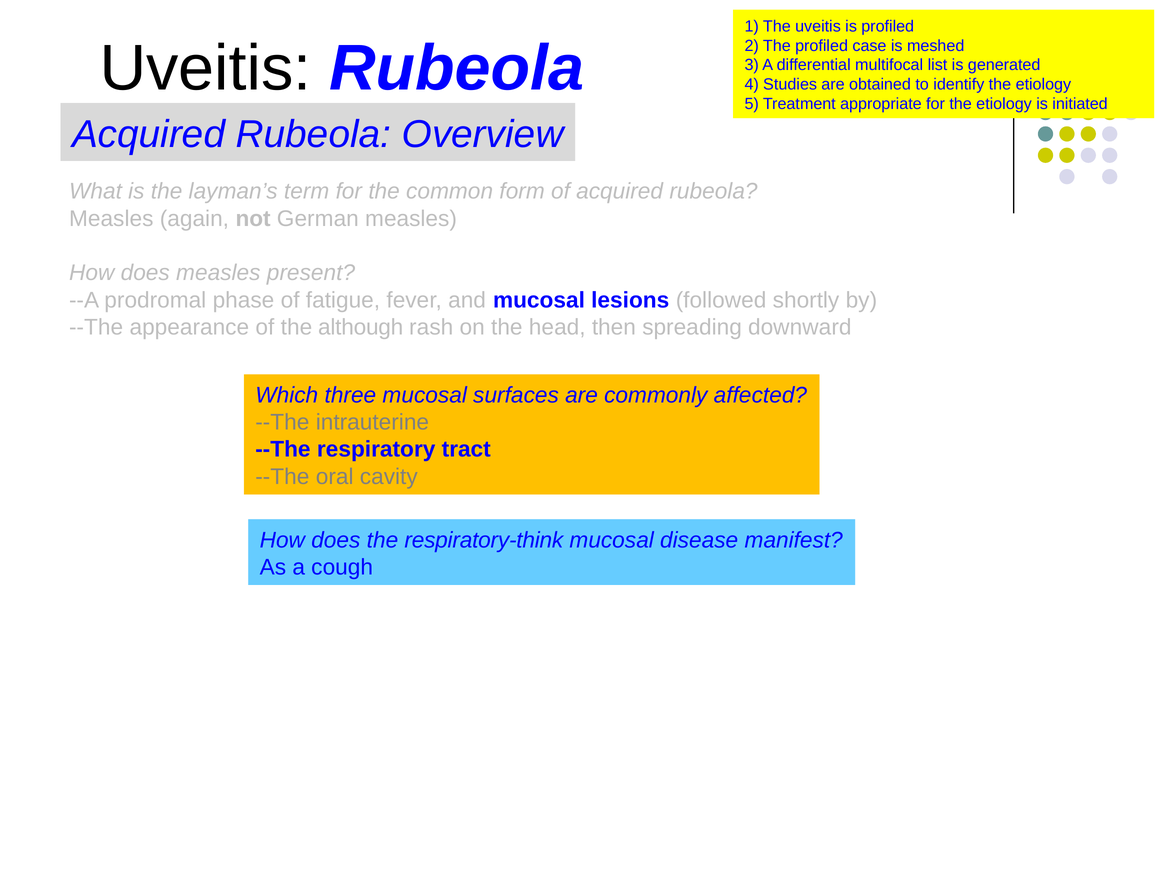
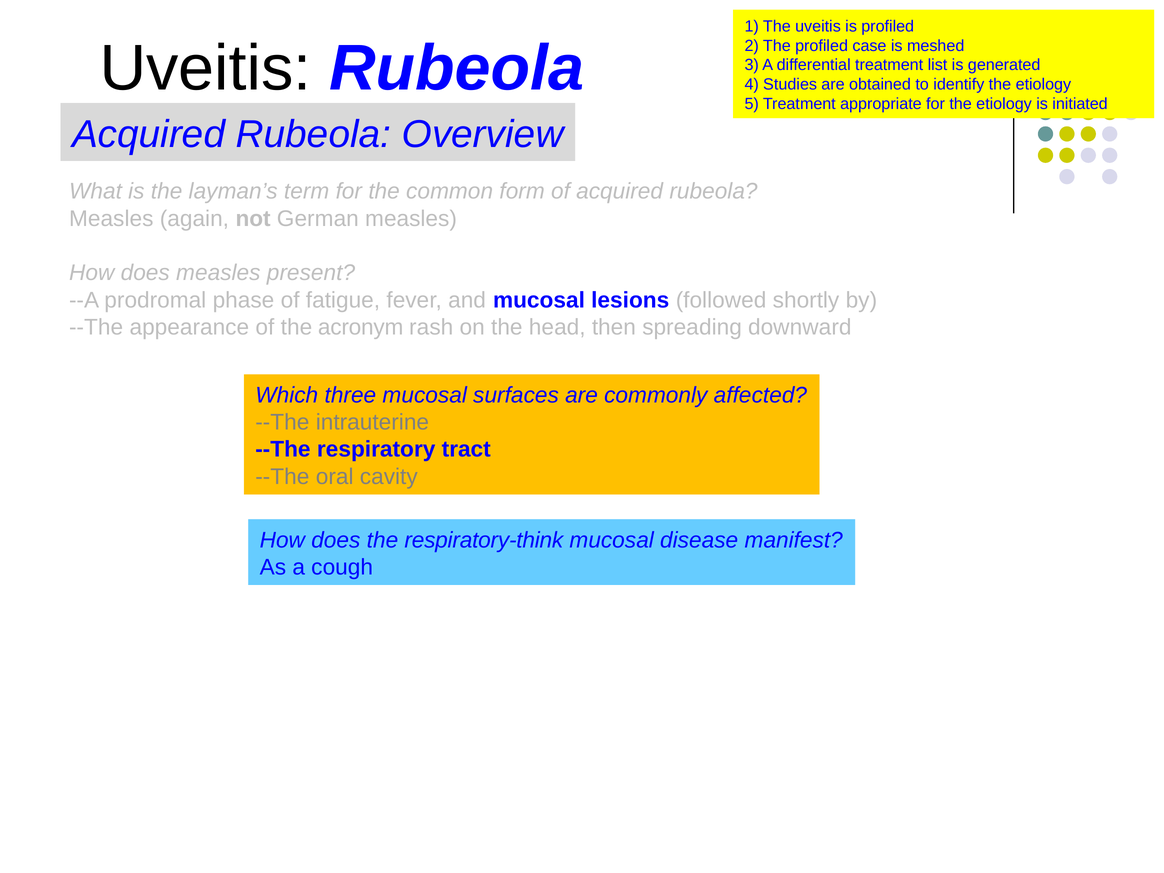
differential multifocal: multifocal -> treatment
although: although -> acronym
